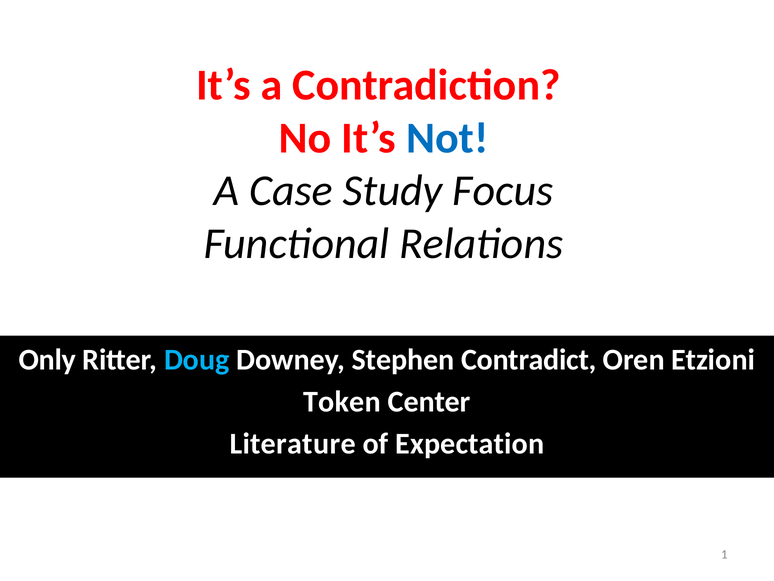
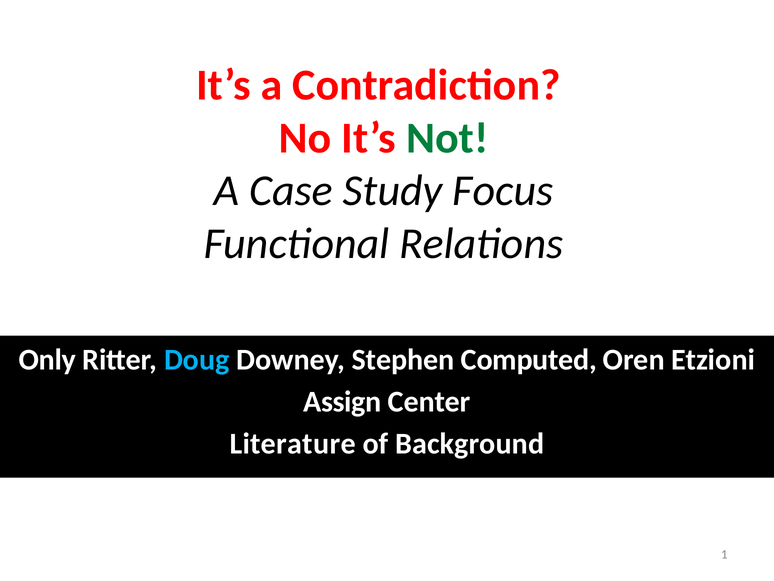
Not colour: blue -> green
Contradict: Contradict -> Computed
Token: Token -> Assign
Expectation: Expectation -> Background
